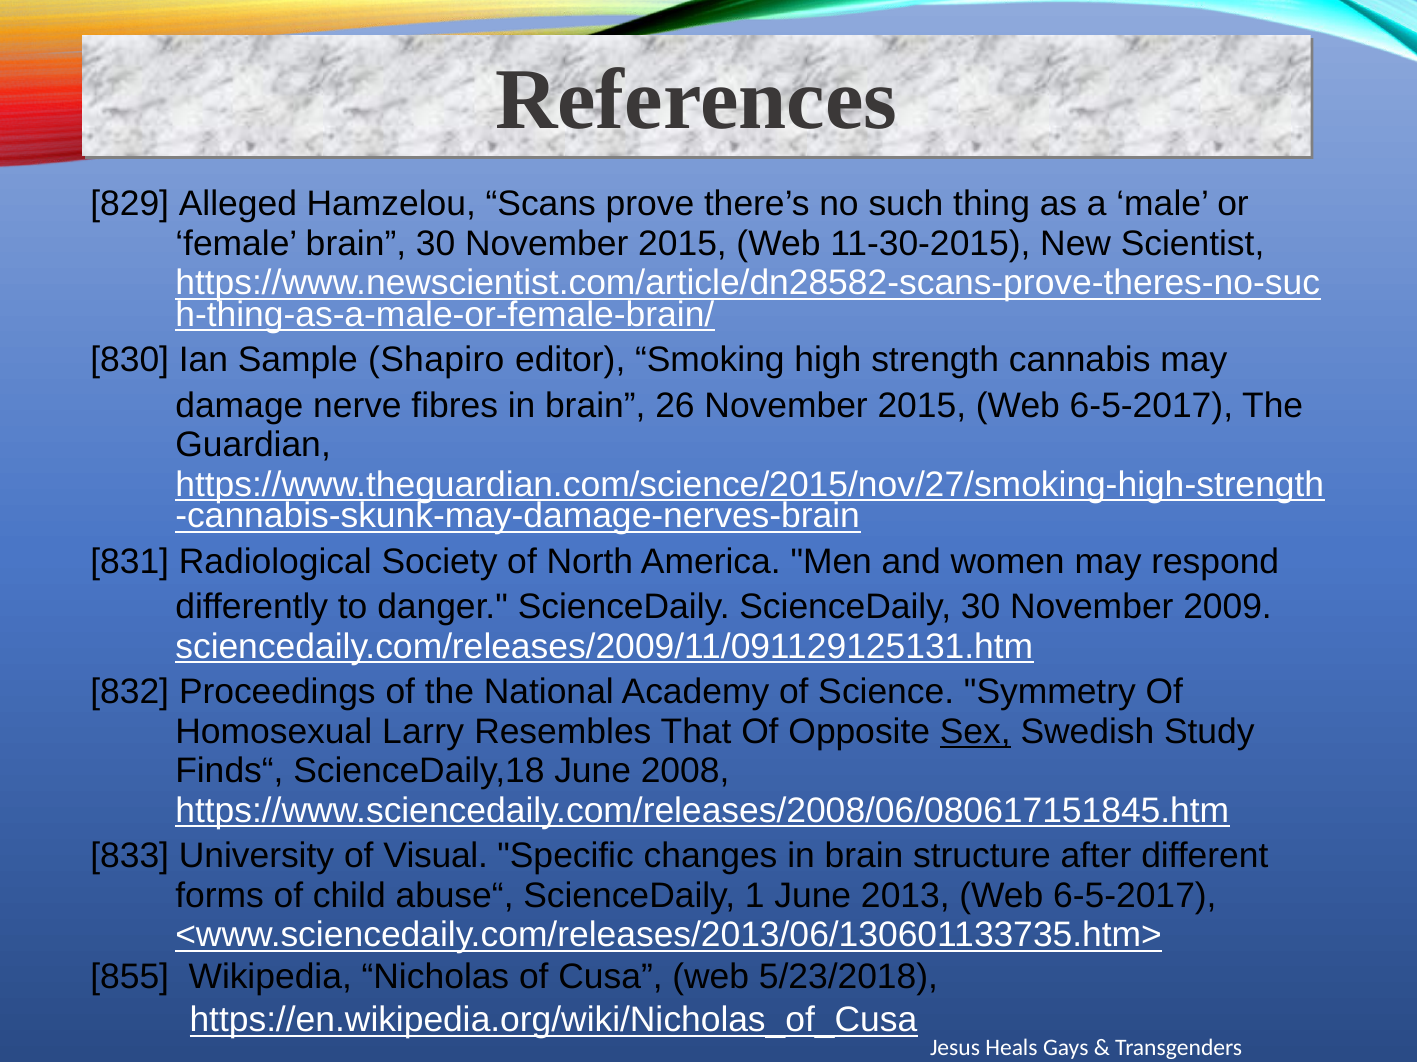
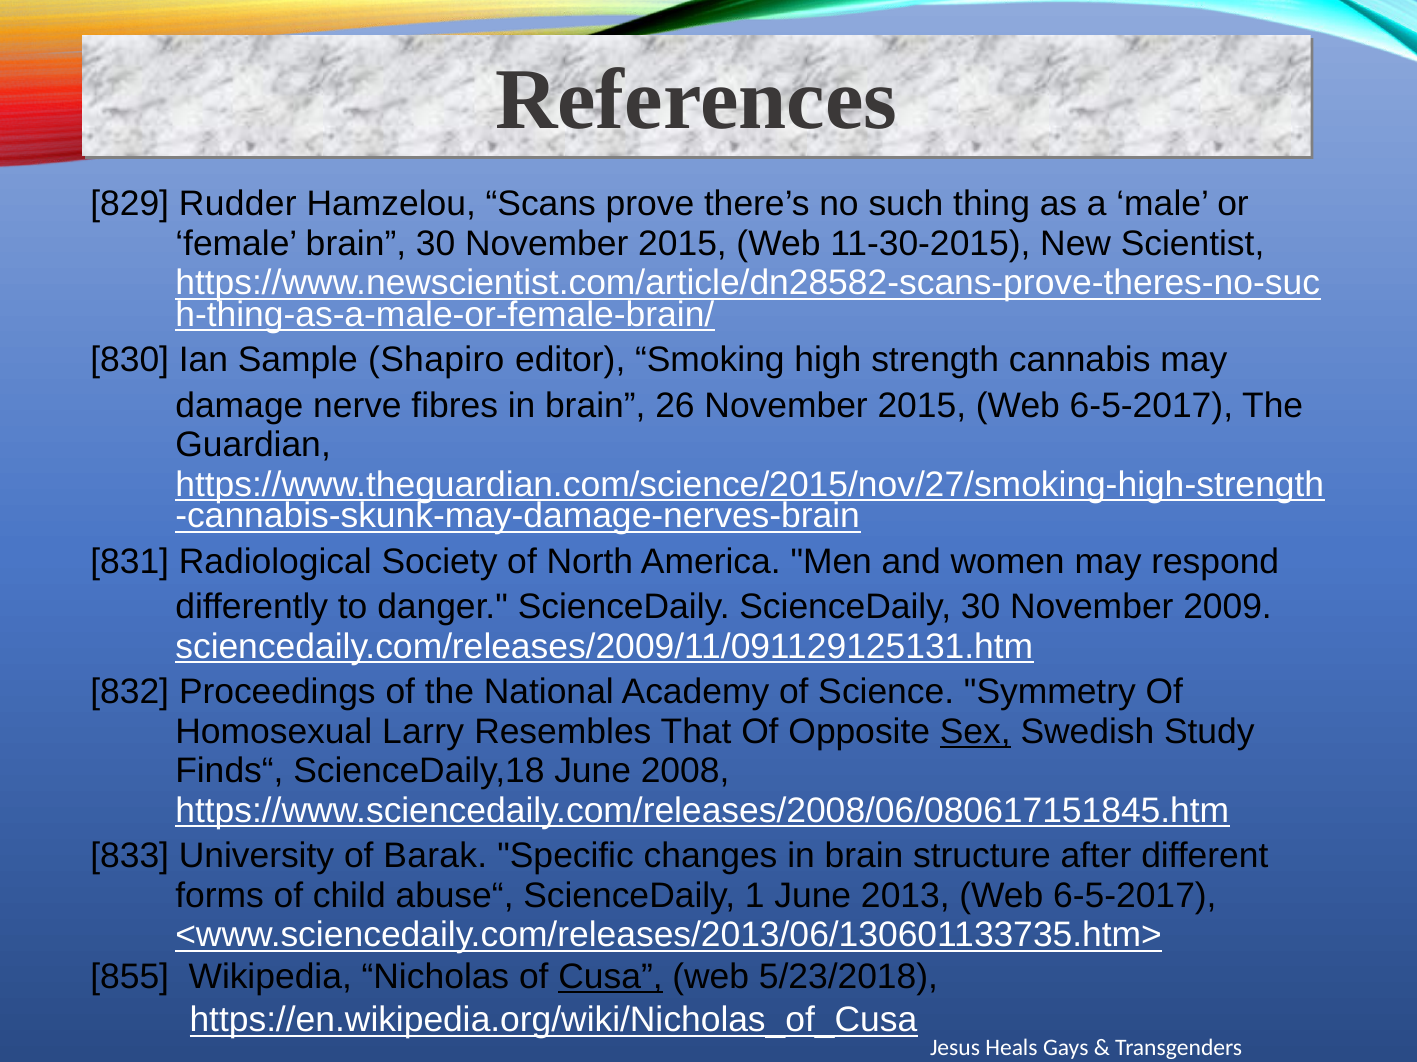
Alleged: Alleged -> Rudder
Visual: Visual -> Barak
Cusa underline: none -> present
